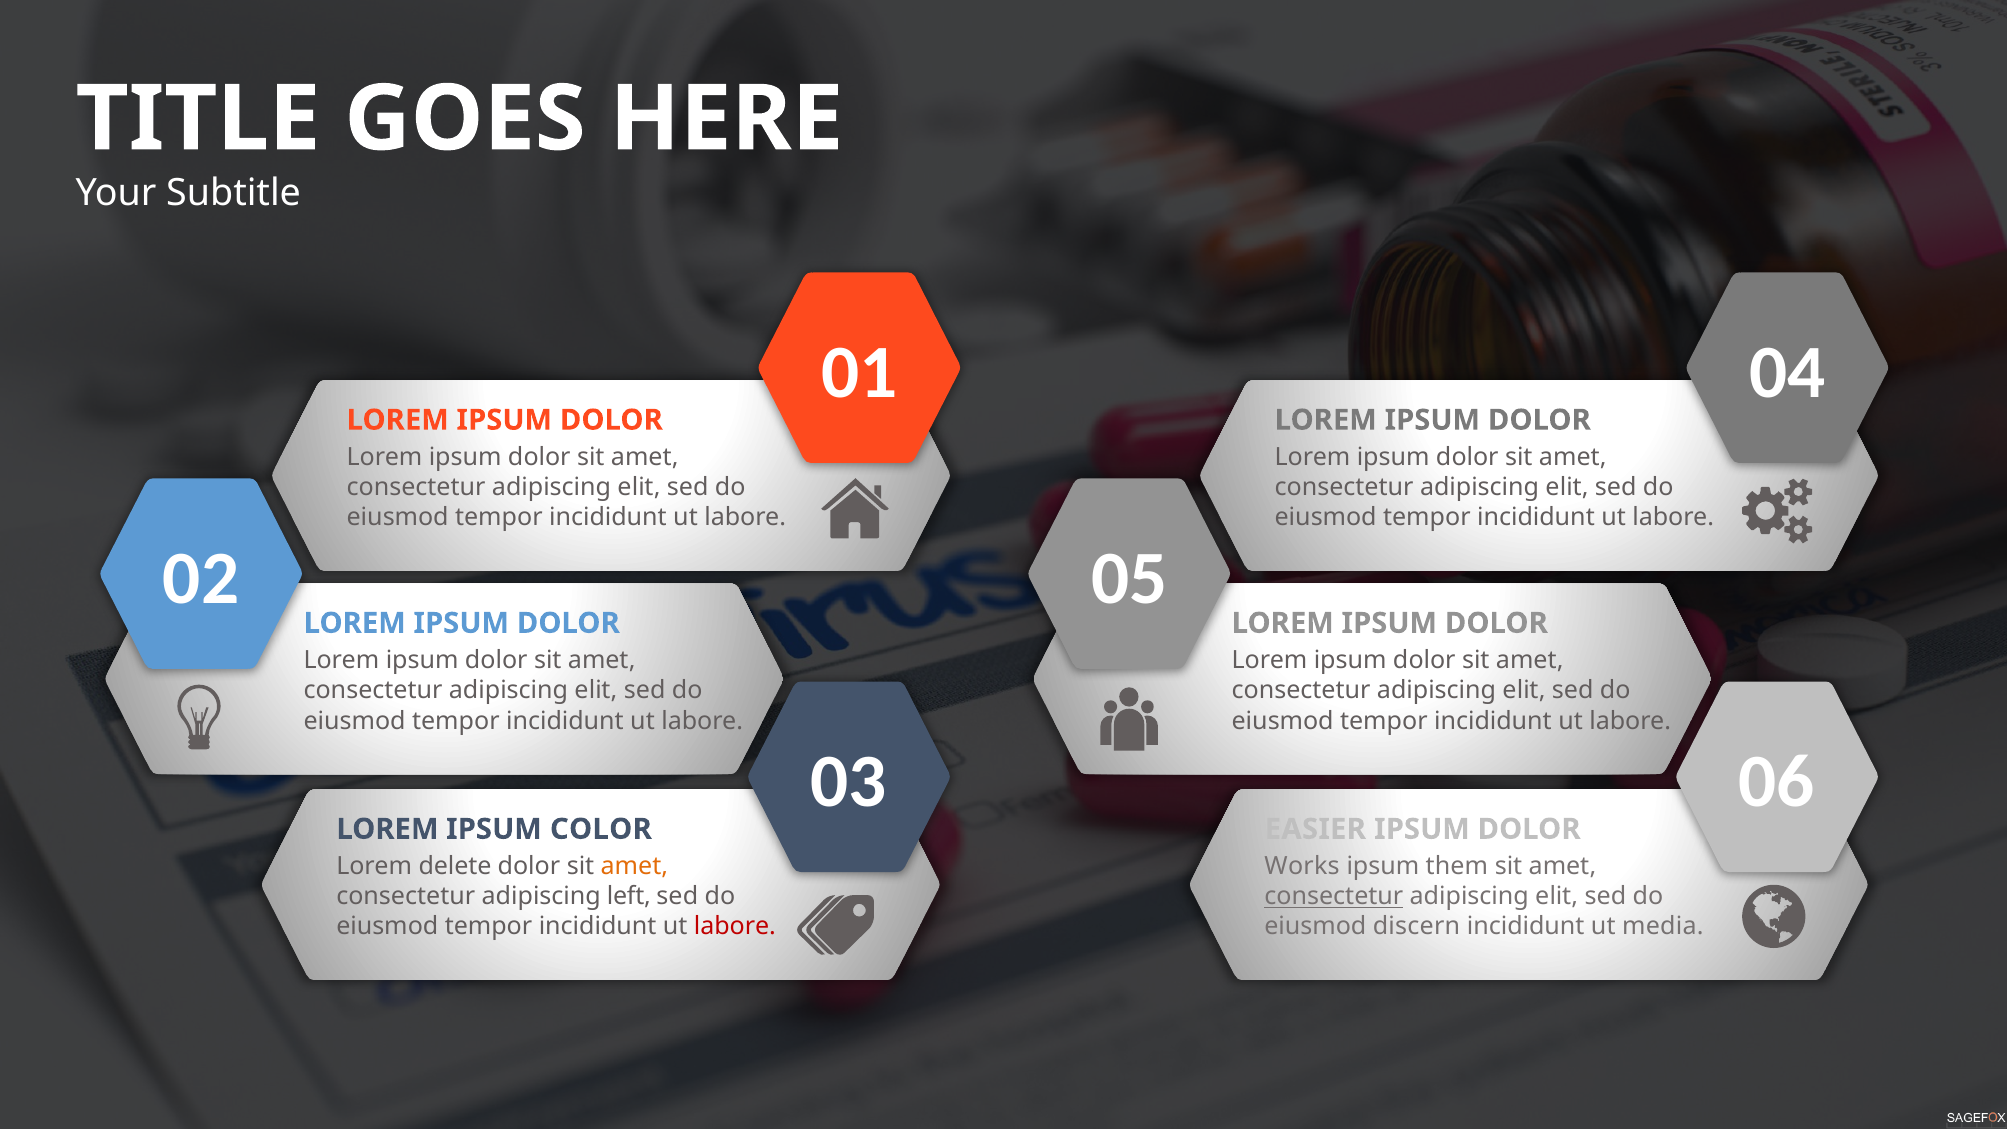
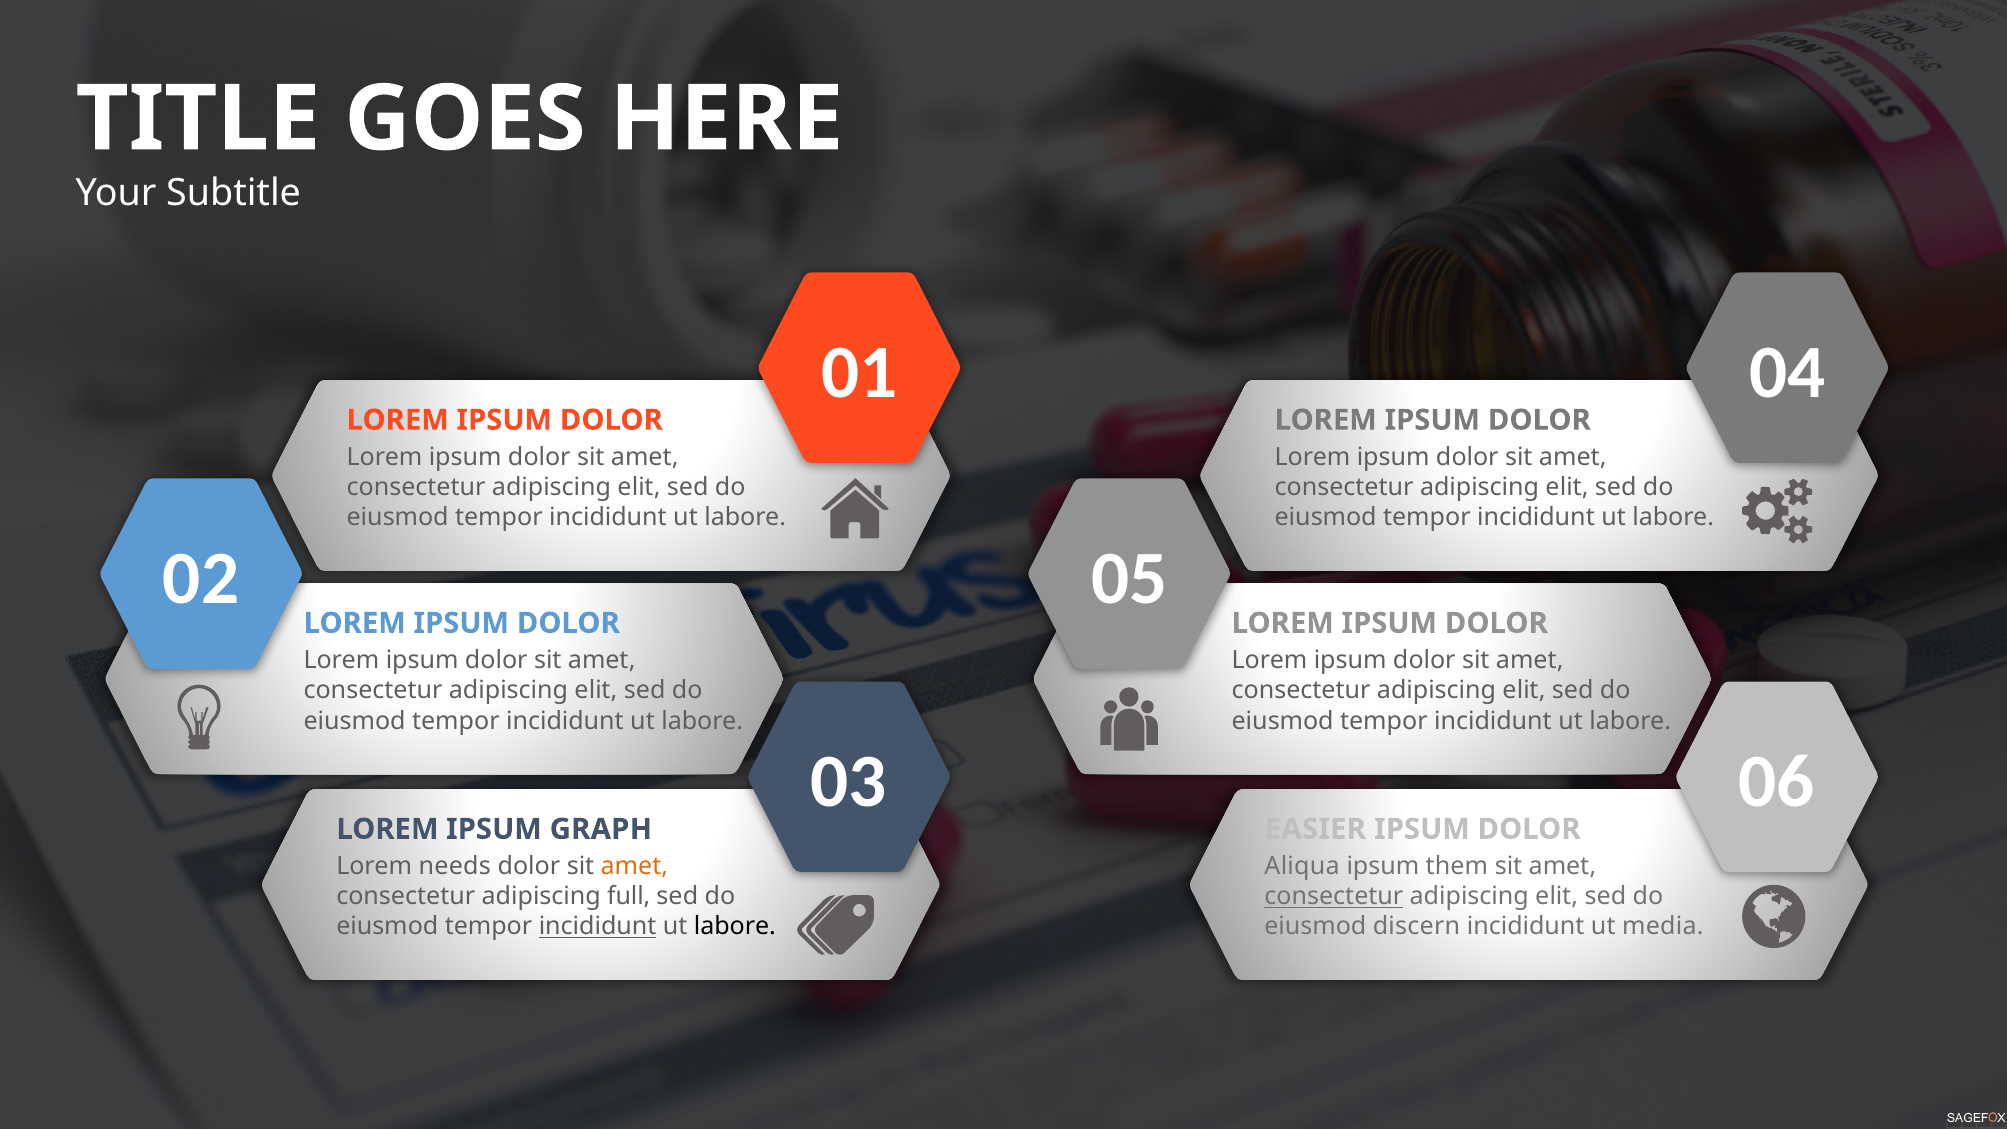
COLOR: COLOR -> GRAPH
delete: delete -> needs
Works: Works -> Aliqua
left: left -> full
incididunt at (598, 927) underline: none -> present
labore at (735, 927) colour: red -> black
